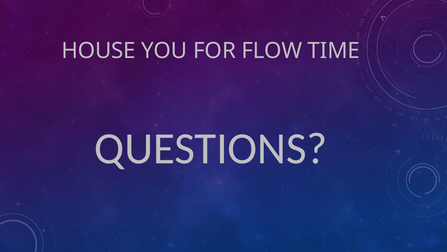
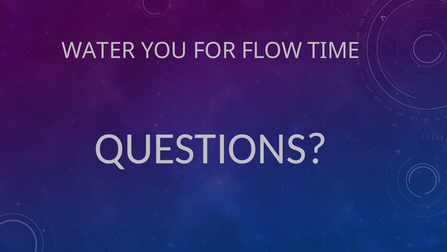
HOUSE: HOUSE -> WATER
